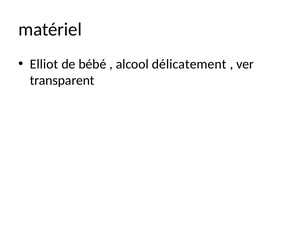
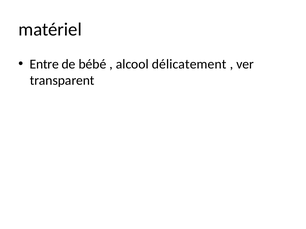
Elliot: Elliot -> Entre
